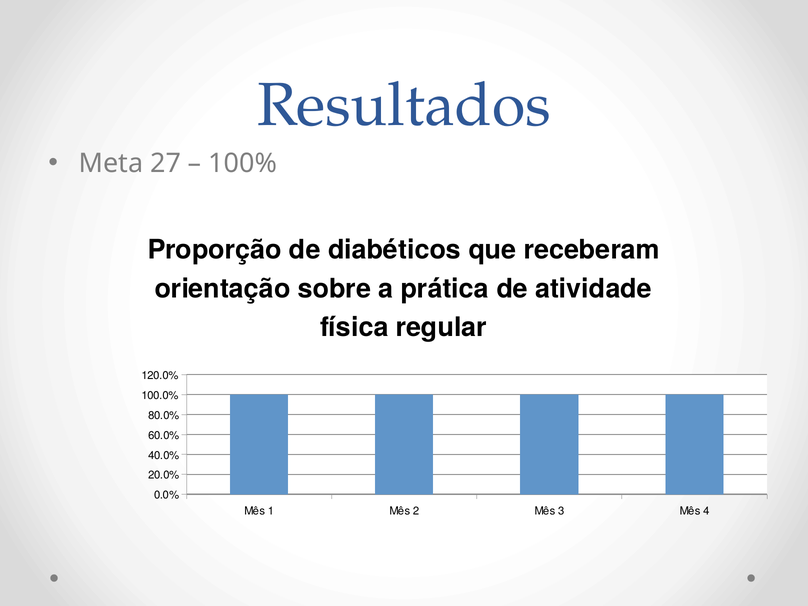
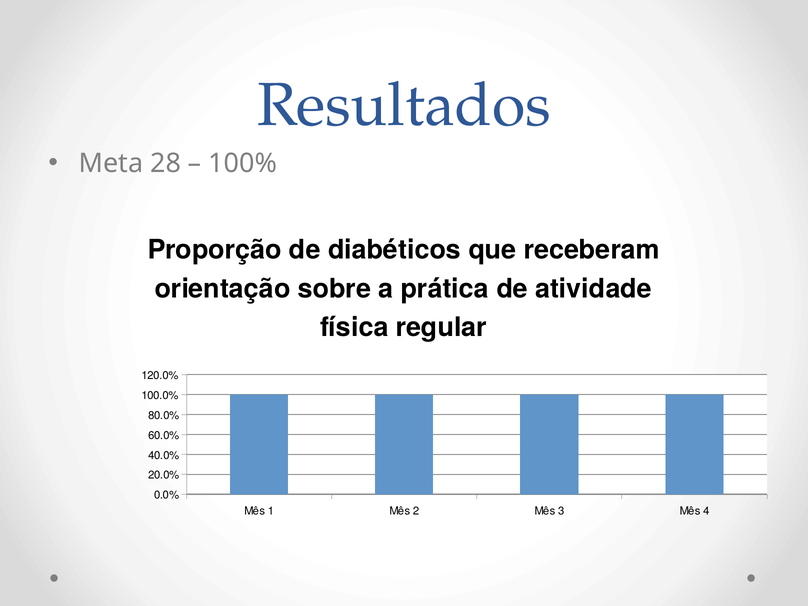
27: 27 -> 28
